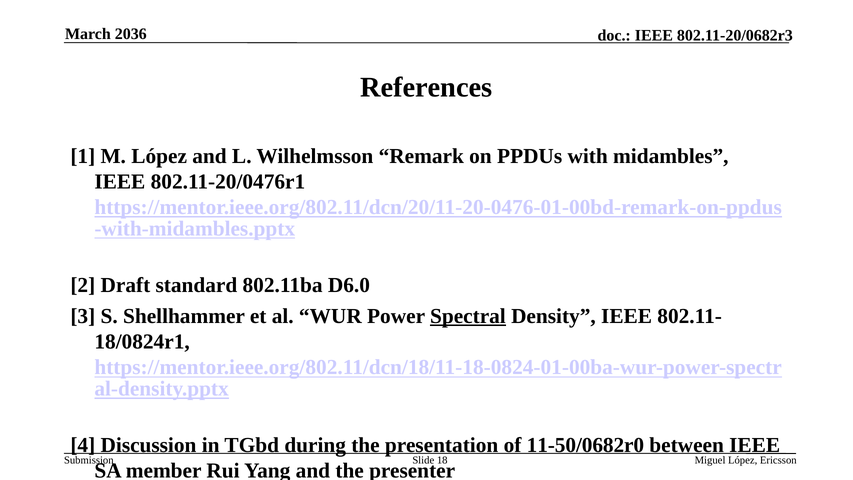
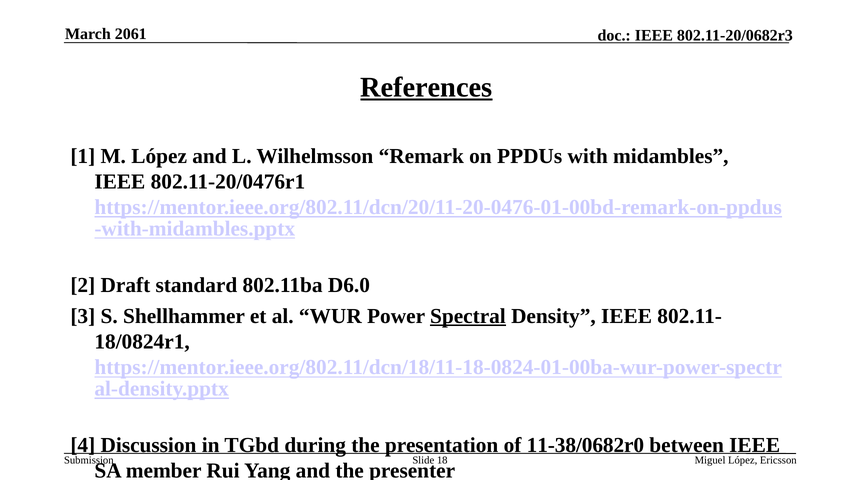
2036: 2036 -> 2061
References underline: none -> present
11-50/0682r0: 11-50/0682r0 -> 11-38/0682r0
